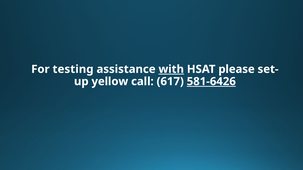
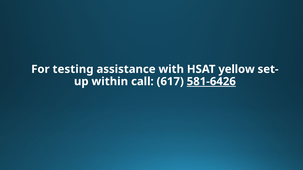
with underline: present -> none
please: please -> yellow
yellow: yellow -> within
